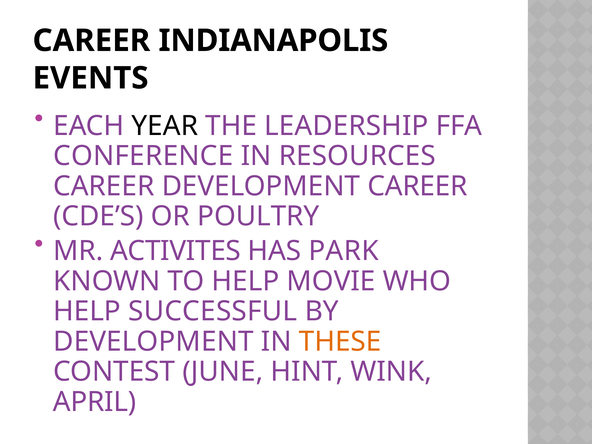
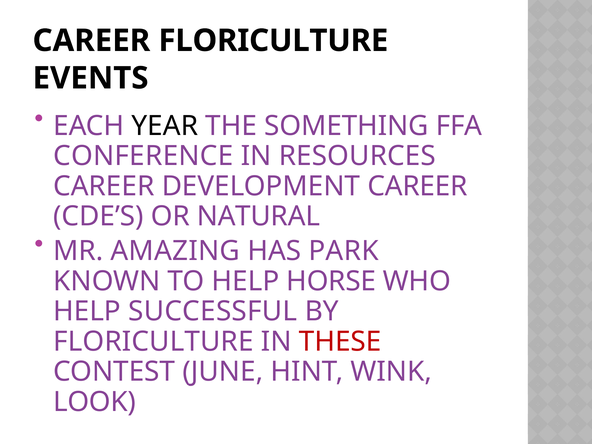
CAREER INDIANAPOLIS: INDIANAPOLIS -> FLORICULTURE
LEADERSHIP: LEADERSHIP -> SOMETHING
POULTRY: POULTRY -> NATURAL
ACTIVITES: ACTIVITES -> AMAZING
MOVIE: MOVIE -> HORSE
DEVELOPMENT at (153, 342): DEVELOPMENT -> FLORICULTURE
THESE colour: orange -> red
APRIL: APRIL -> LOOK
